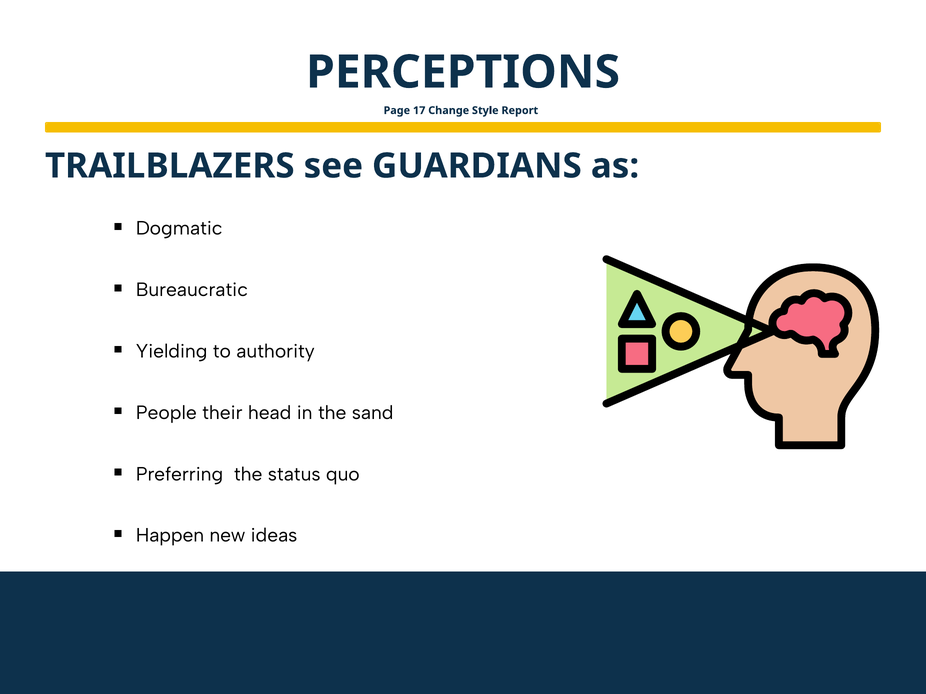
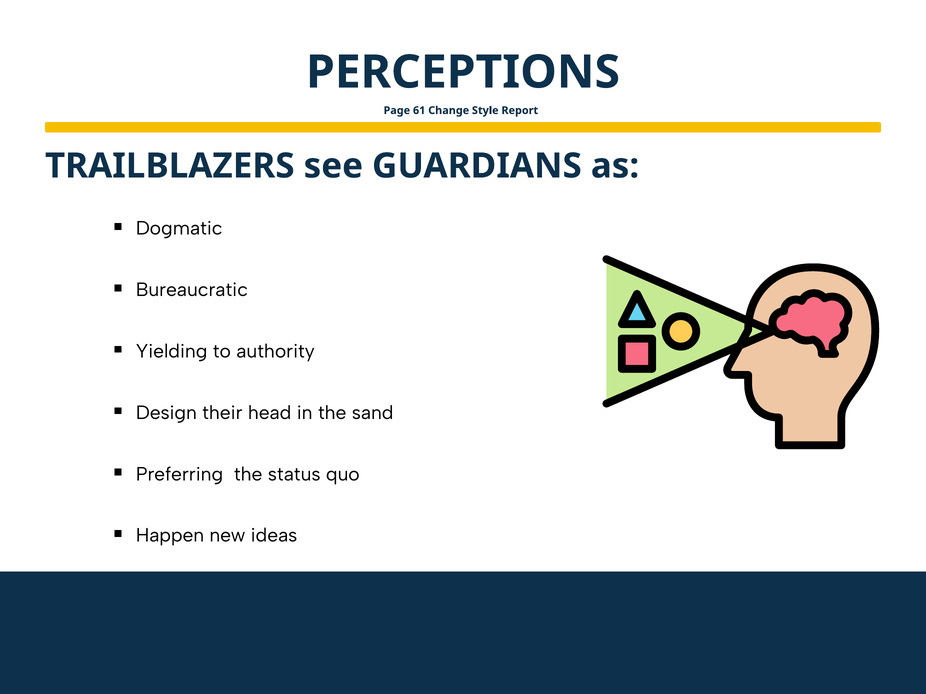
17: 17 -> 61
People: People -> Design
